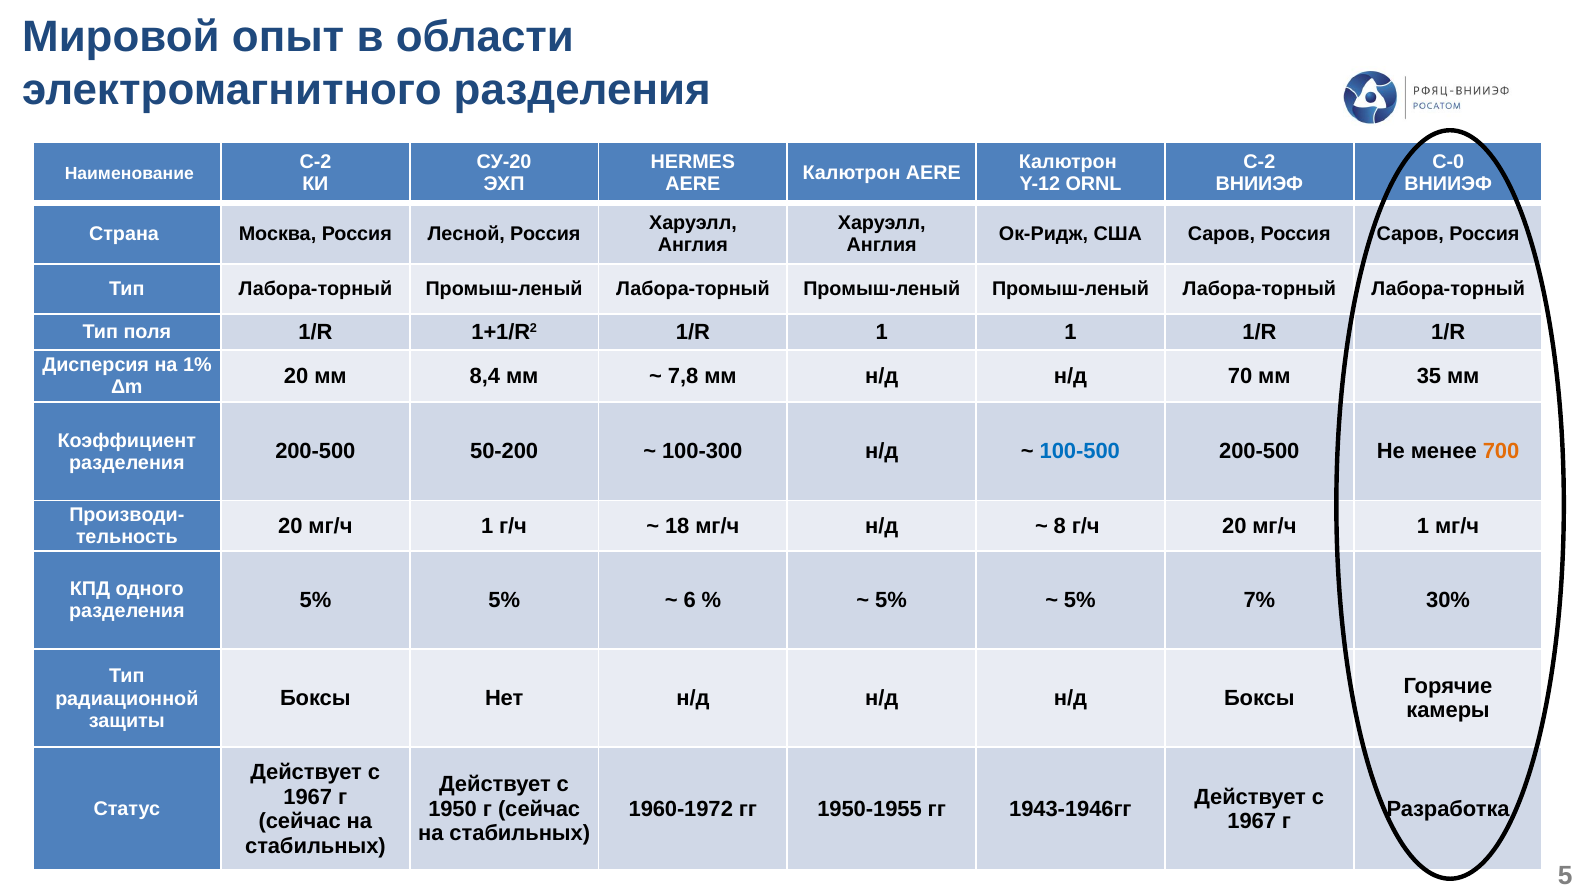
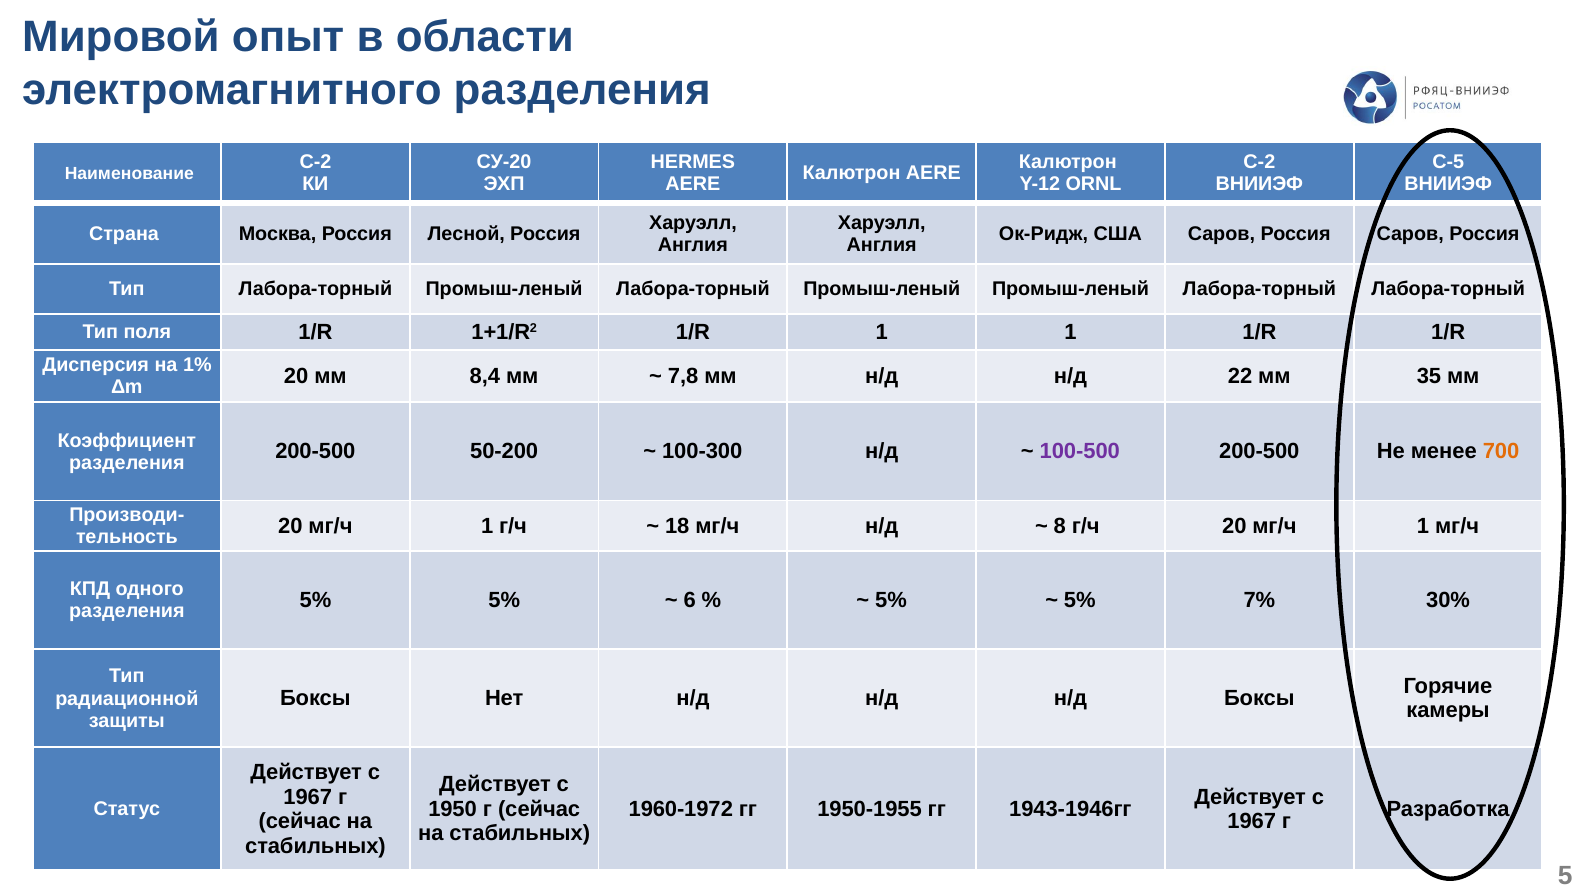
С-0: С-0 -> С-5
70: 70 -> 22
100-500 colour: blue -> purple
